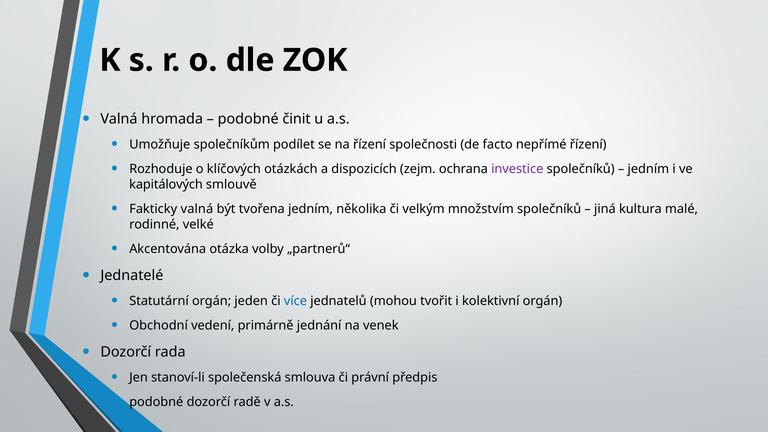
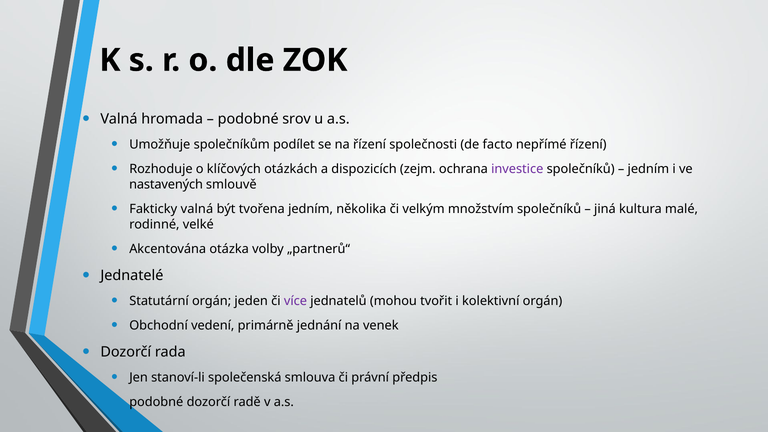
činit: činit -> srov
kapitálových: kapitálových -> nastavených
více colour: blue -> purple
